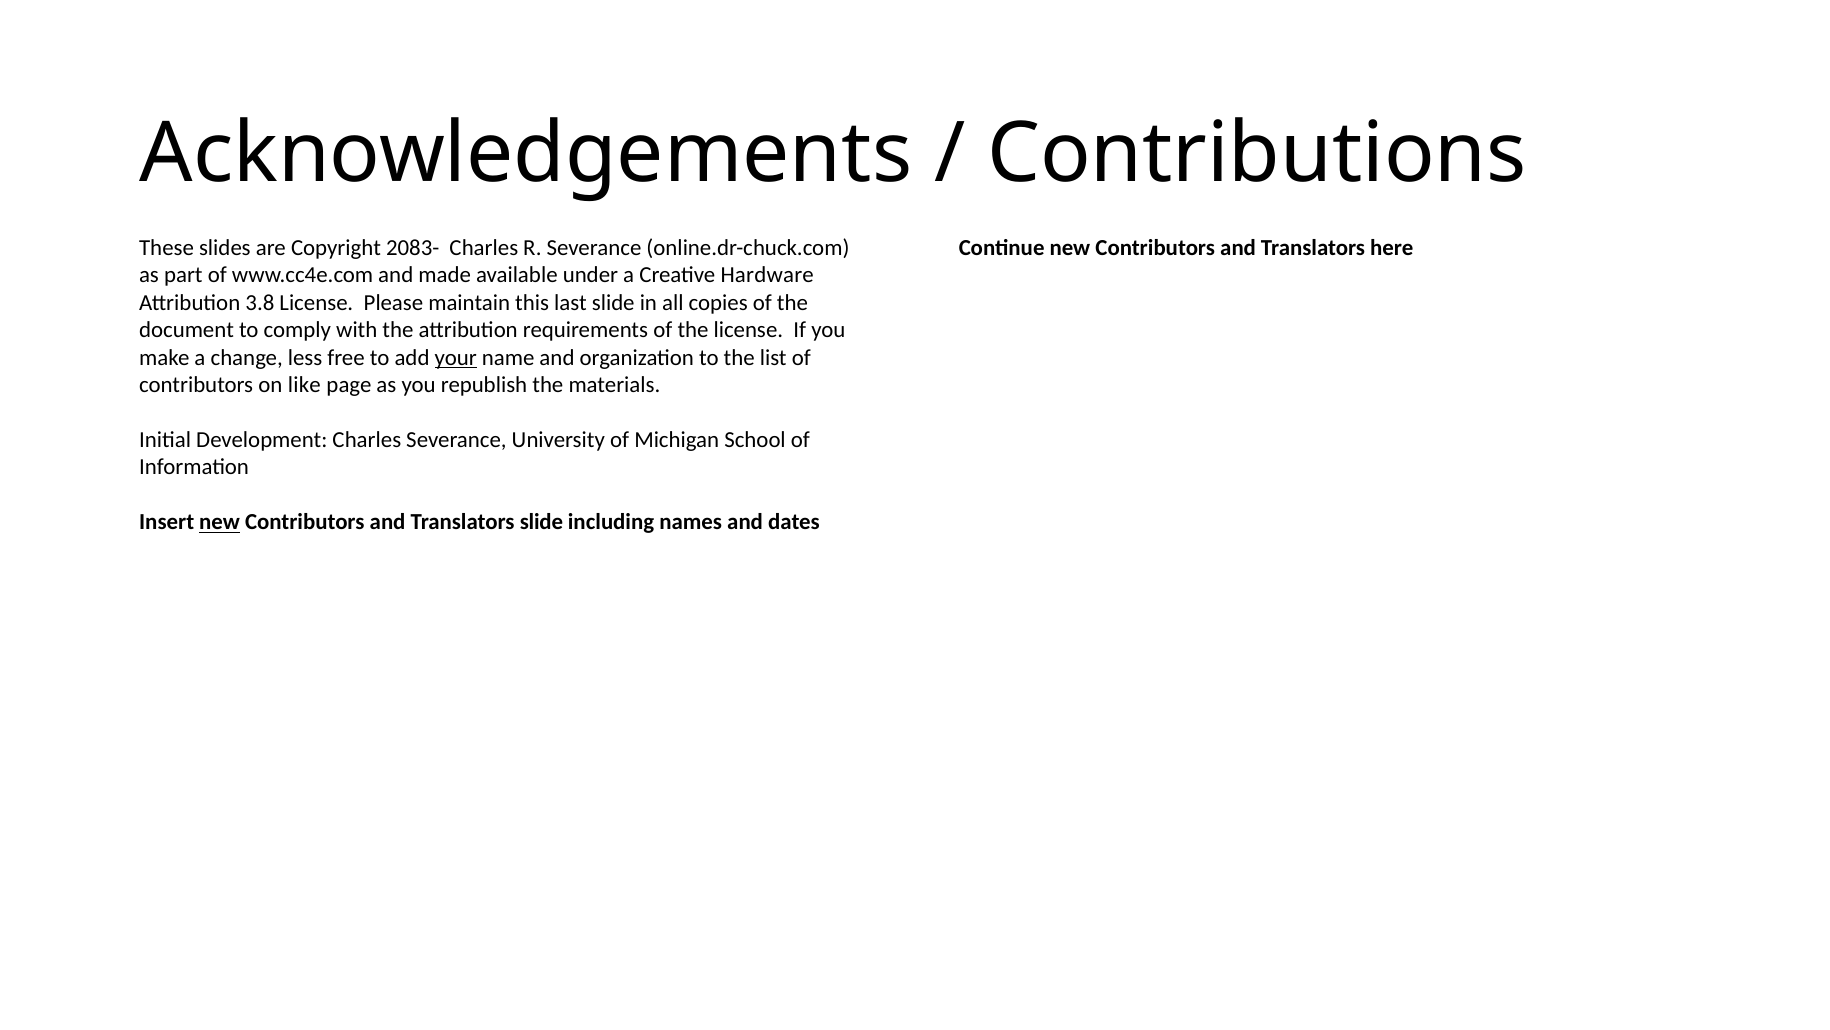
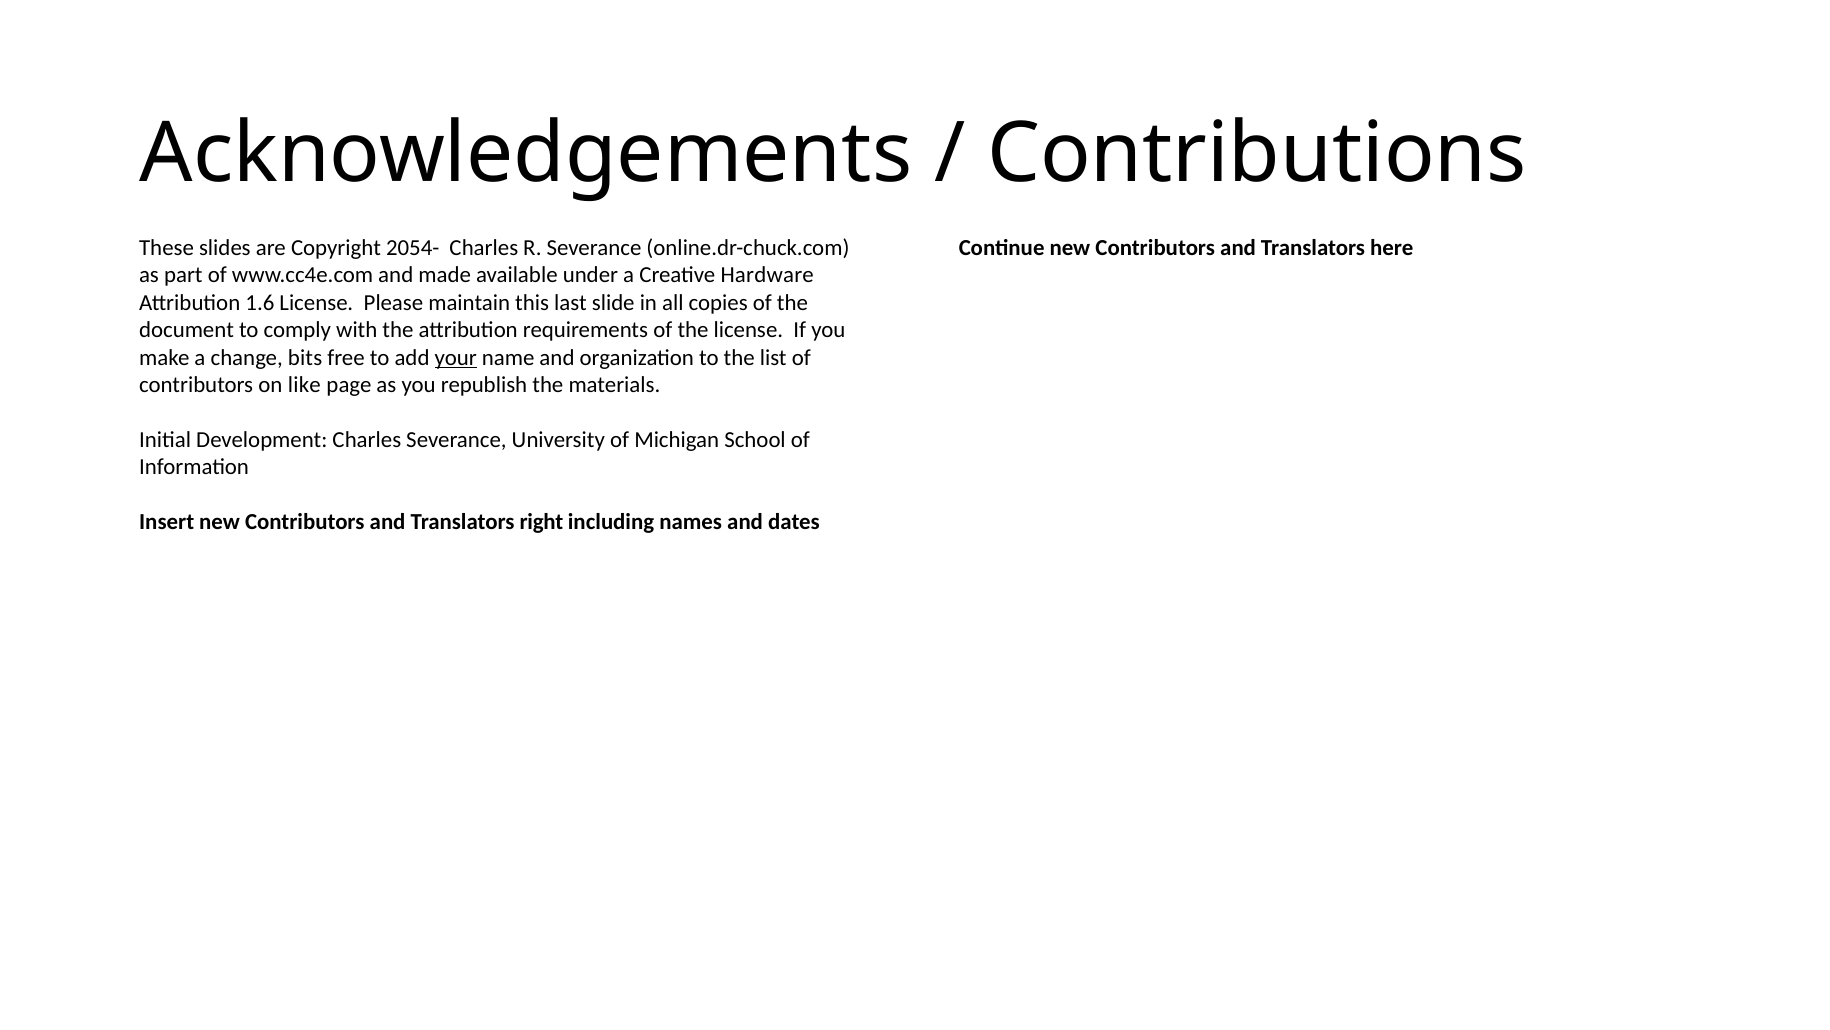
2083-: 2083- -> 2054-
3.8: 3.8 -> 1.6
less: less -> bits
new at (220, 522) underline: present -> none
Translators slide: slide -> right
